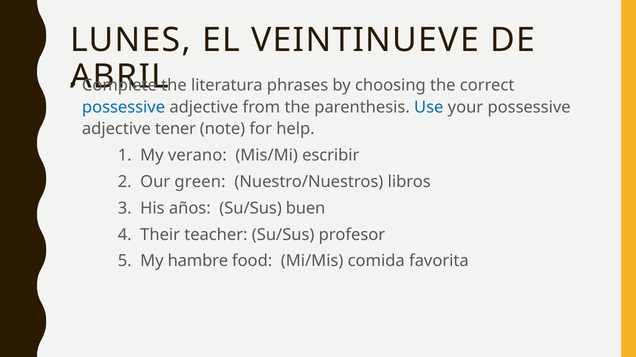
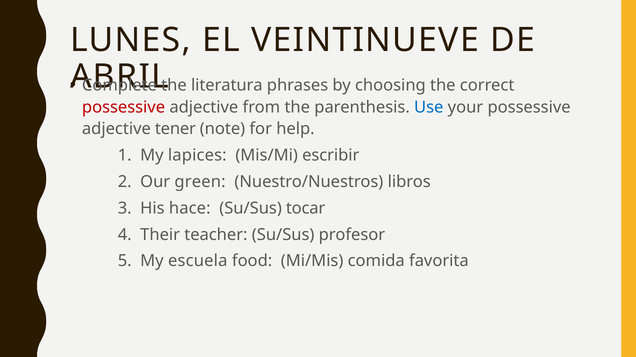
possessive at (124, 107) colour: blue -> red
verano: verano -> lapices
años: años -> hace
buen: buen -> tocar
hambre: hambre -> escuela
